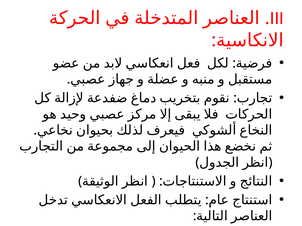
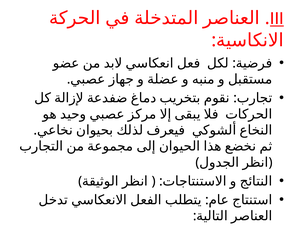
III underline: none -> present
